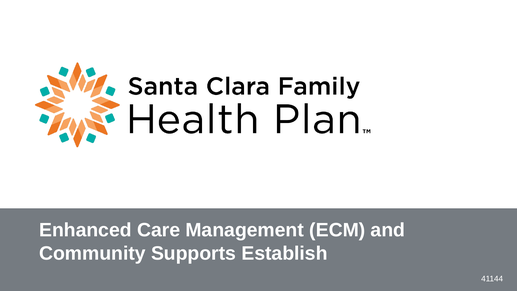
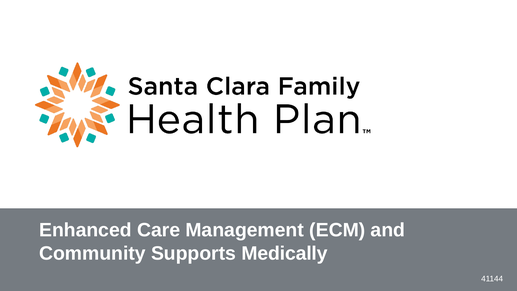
Establish: Establish -> Medically
